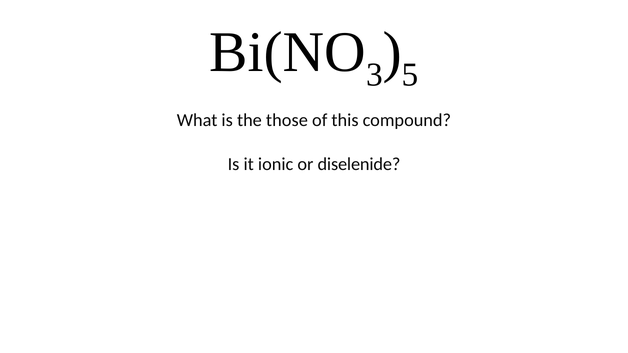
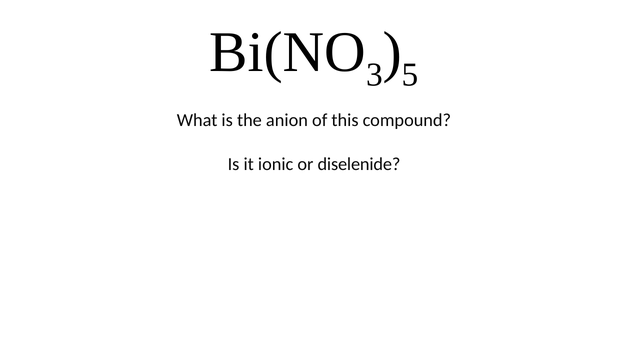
those: those -> anion
